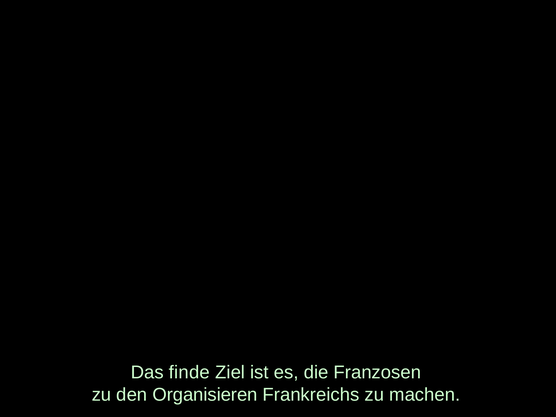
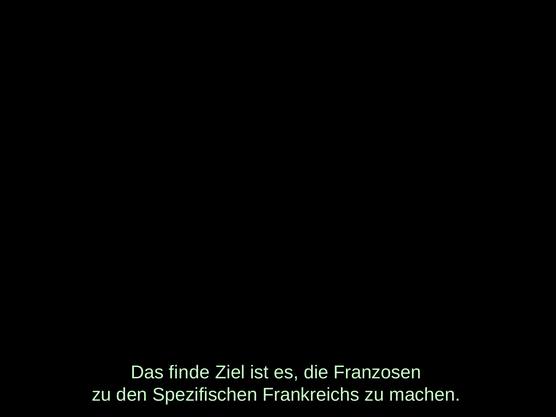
Organisieren: Organisieren -> Spezifischen
